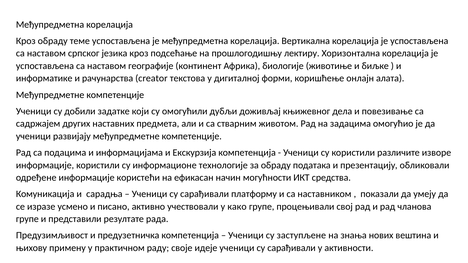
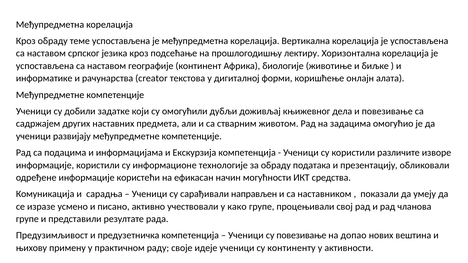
платформу: платформу -> направљен
су заступљене: заступљене -> повезивање
знања: знања -> допао
идеје ученици су сарађивали: сарађивали -> континенту
